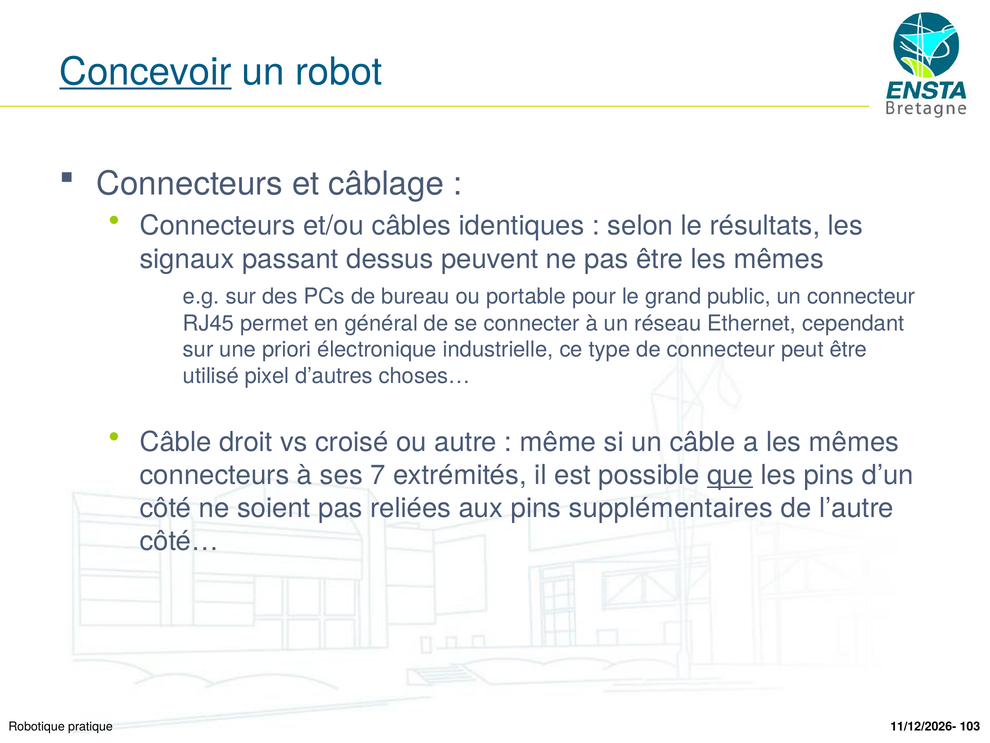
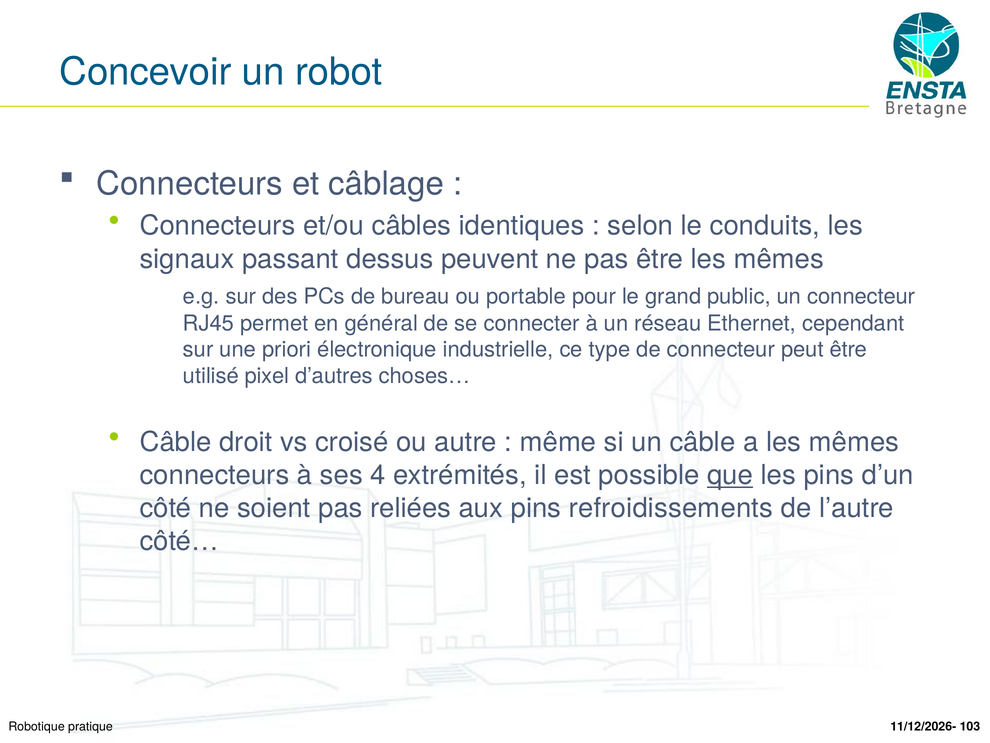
Concevoir underline: present -> none
résultats: résultats -> conduits
7: 7 -> 4
supplémentaires: supplémentaires -> refroidissements
